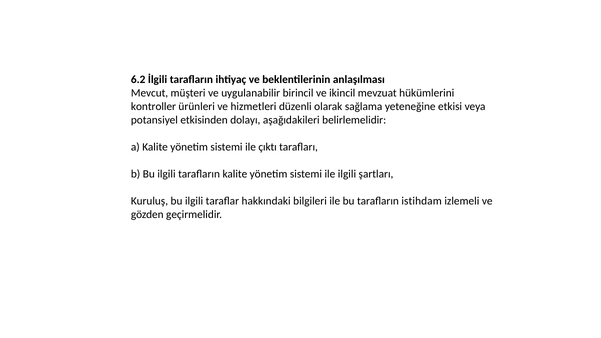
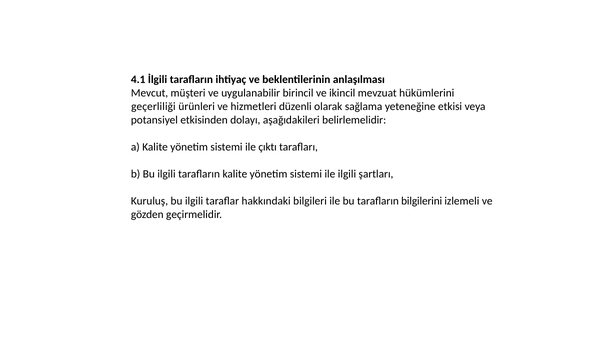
6.2: 6.2 -> 4.1
kontroller: kontroller -> geçerliliği
istihdam: istihdam -> bilgilerini
